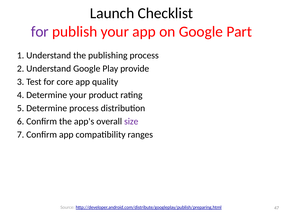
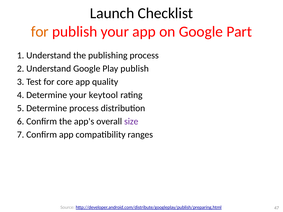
for at (40, 32) colour: purple -> orange
Play provide: provide -> publish
product: product -> keytool
